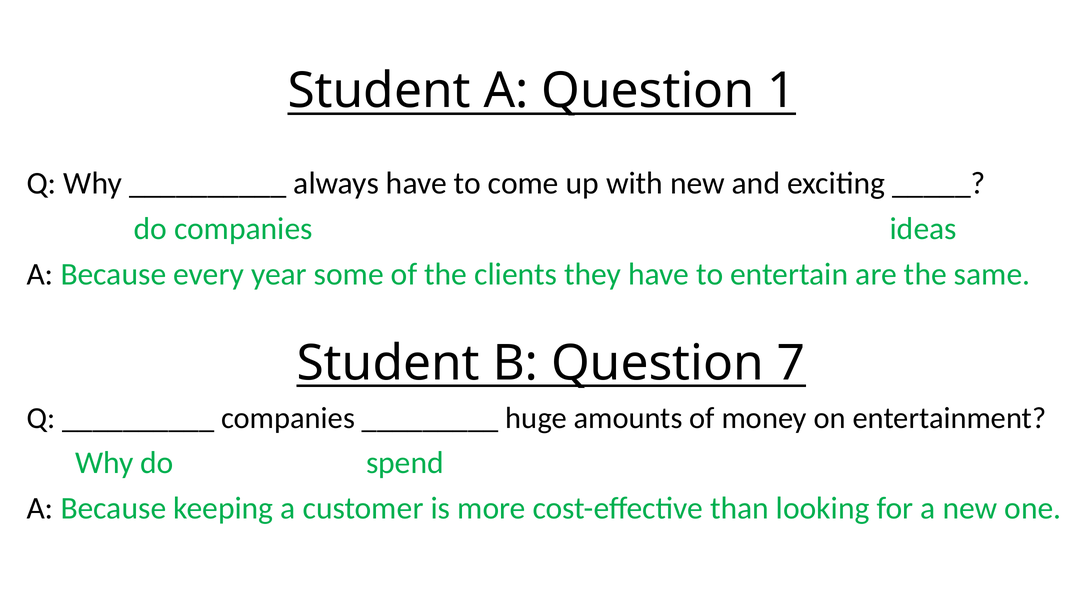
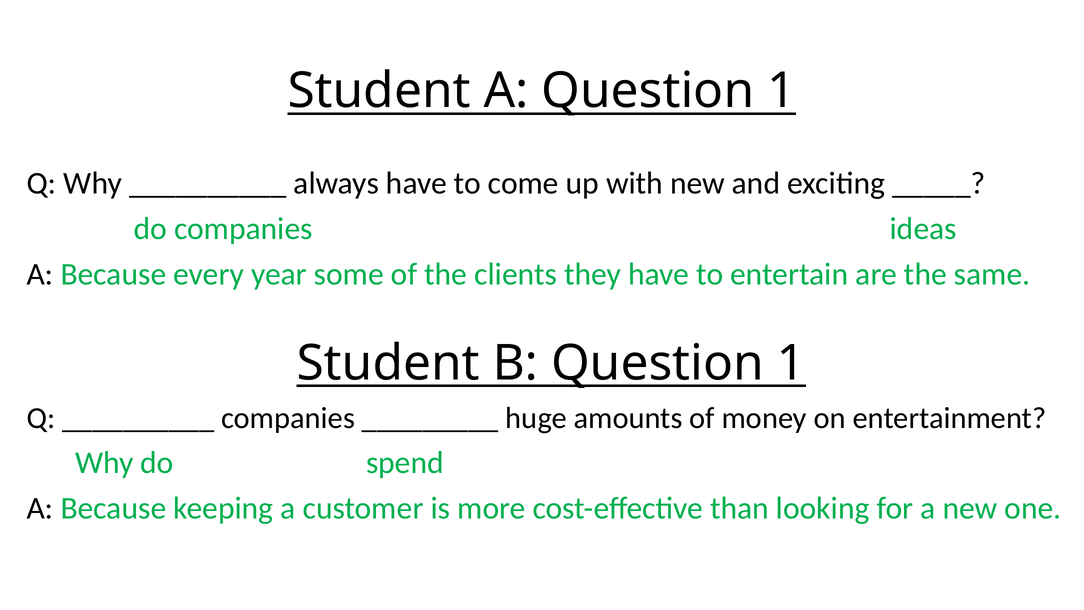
B Question 7: 7 -> 1
